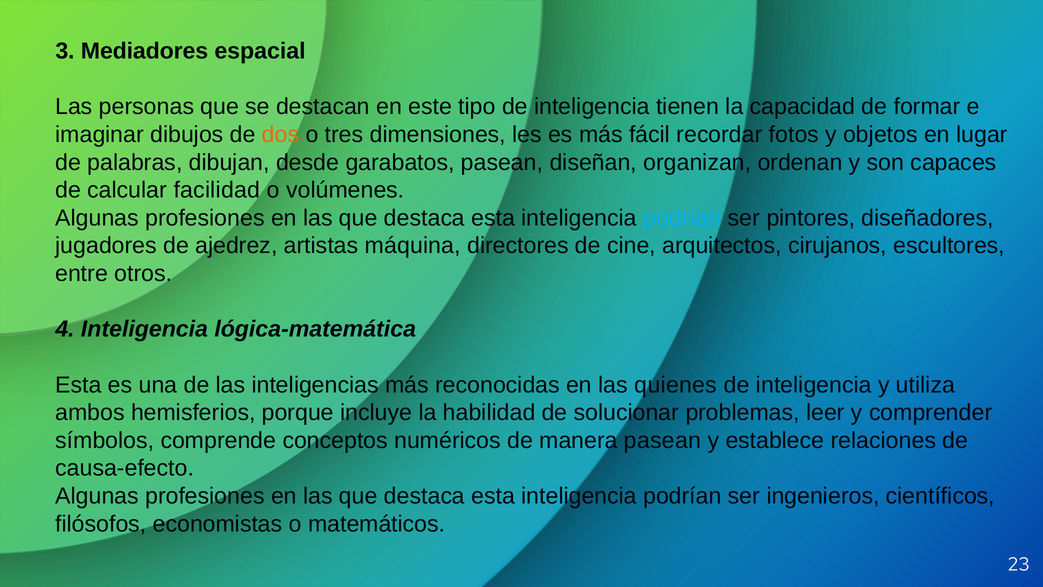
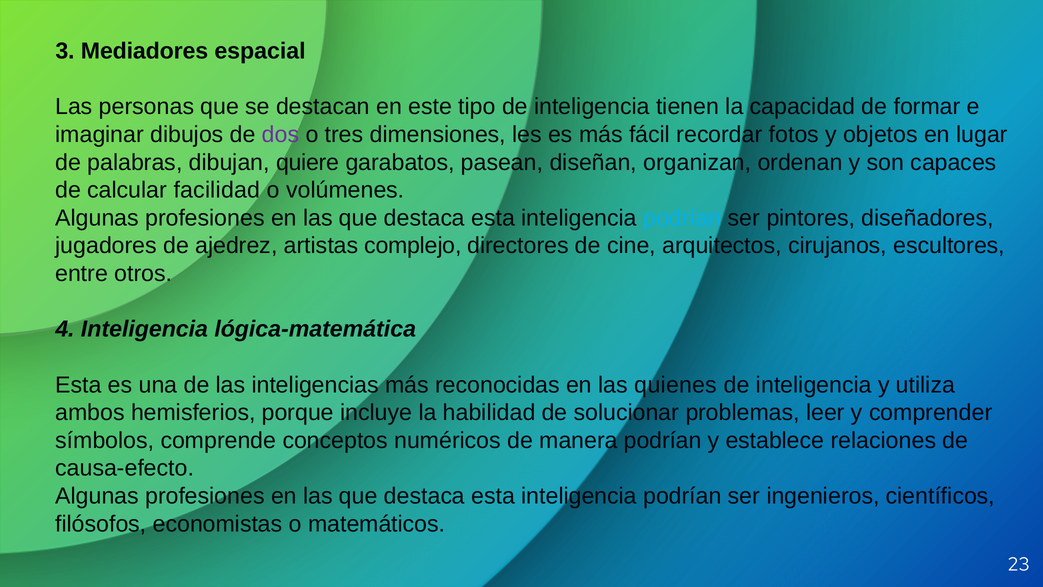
dos colour: orange -> purple
desde: desde -> quiere
máquina: máquina -> complejo
manera pasean: pasean -> podrían
